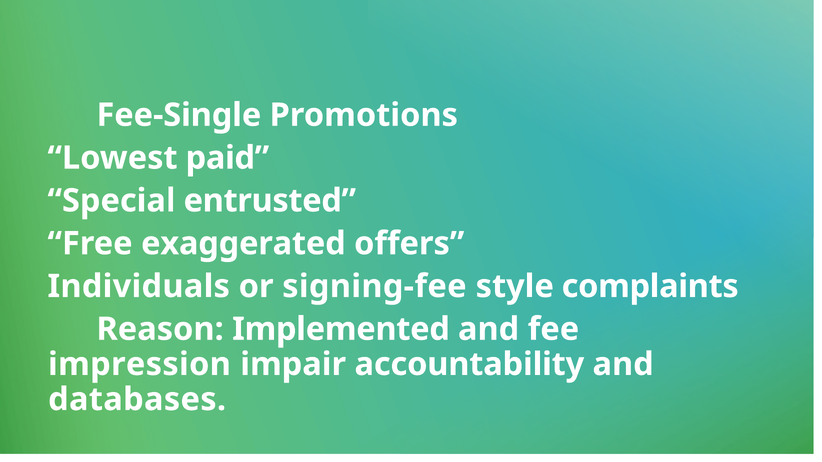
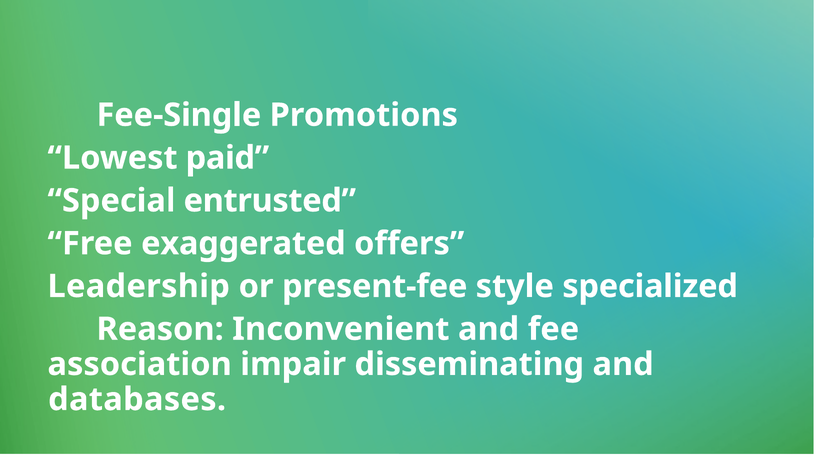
Individuals: Individuals -> Leadership
signing-fee: signing-fee -> present-fee
complaints: complaints -> specialized
Implemented: Implemented -> Inconvenient
impression: impression -> association
accountability: accountability -> disseminating
